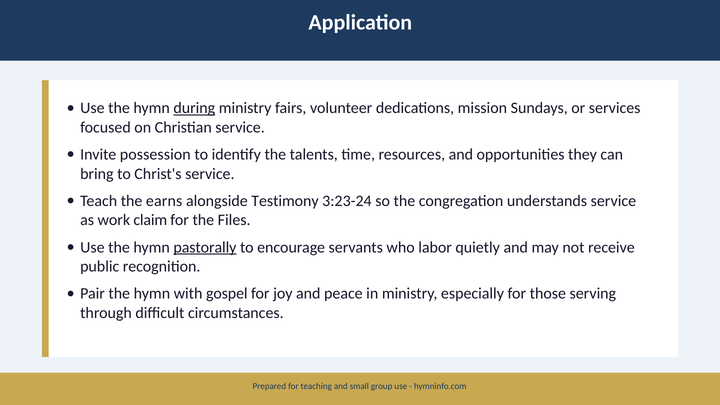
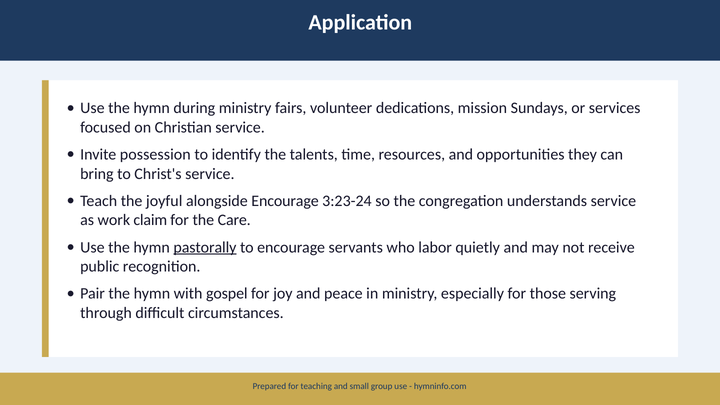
during underline: present -> none
earns: earns -> joyful
alongside Testimony: Testimony -> Encourage
Files: Files -> Care
